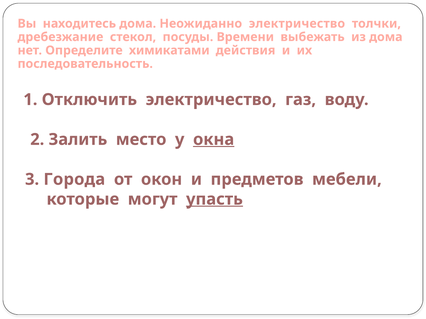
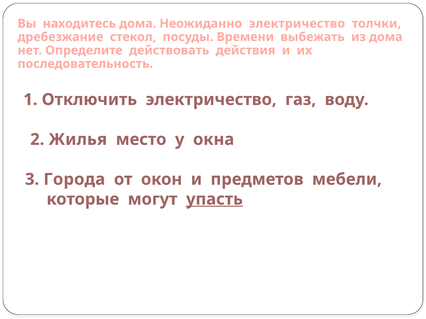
химикатами: химикатами -> действовать
Залить: Залить -> Жилья
окна underline: present -> none
